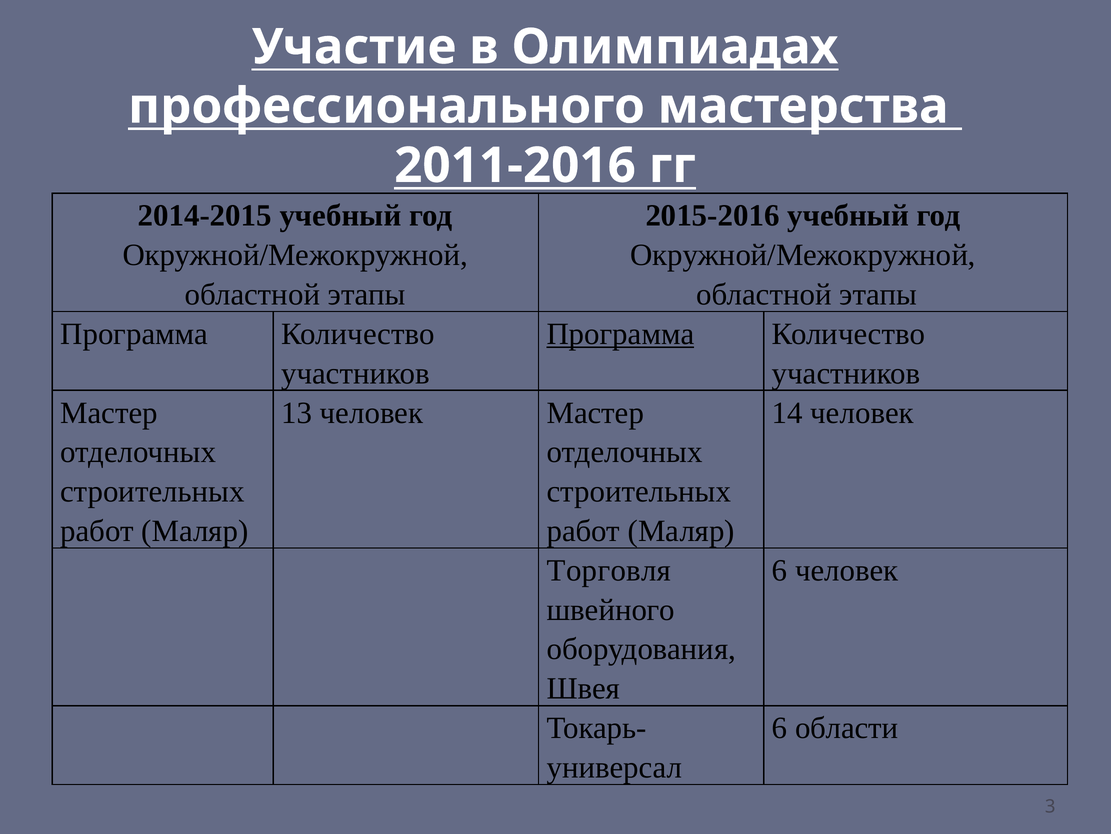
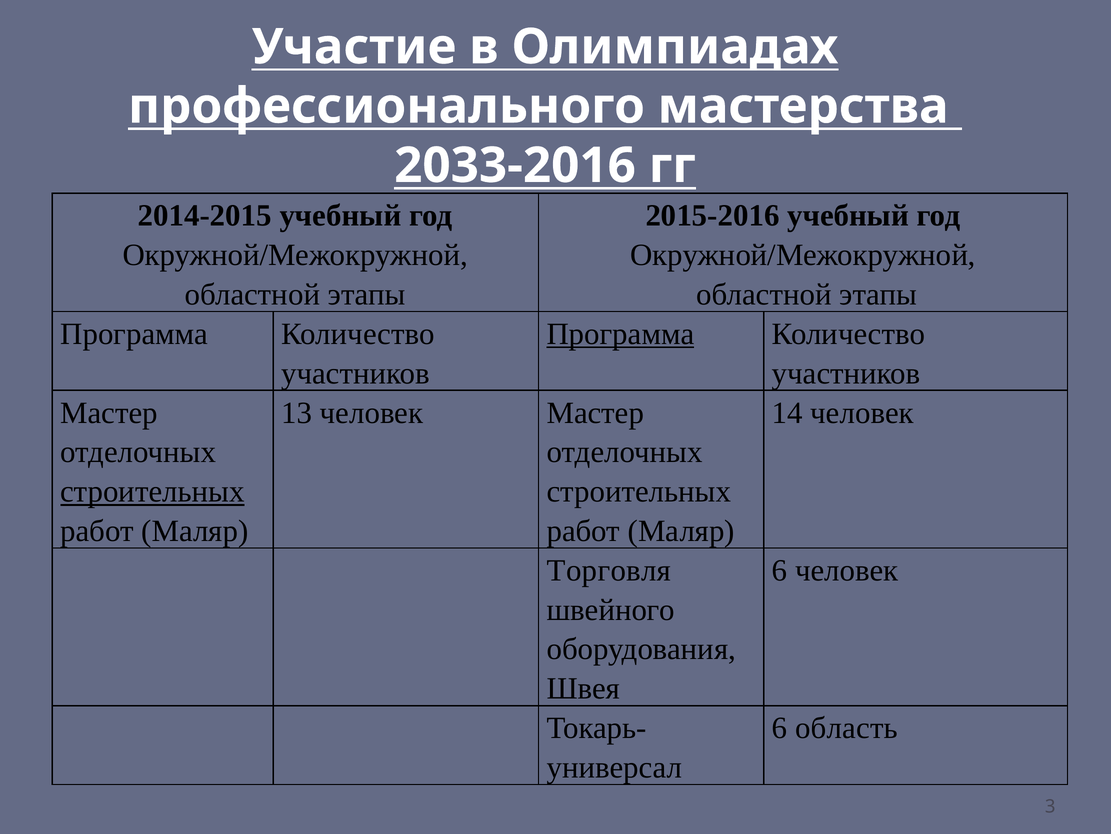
2011-2016: 2011-2016 -> 2033-2016
строительных at (152, 491) underline: none -> present
области: области -> область
